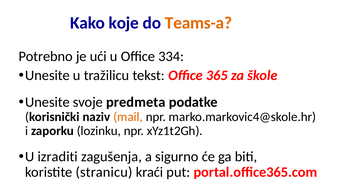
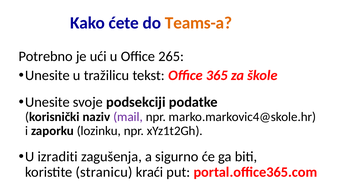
koje: koje -> ćete
334: 334 -> 265
predmeta: predmeta -> podsekciji
mail colour: orange -> purple
